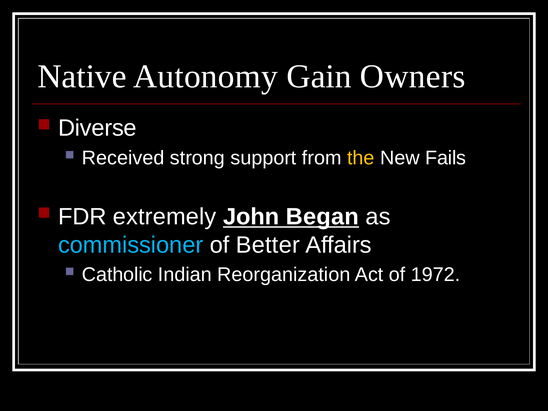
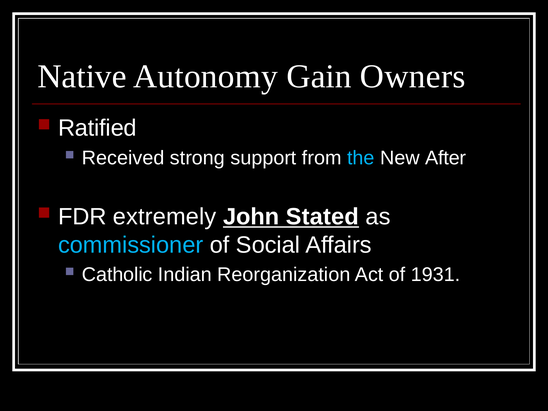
Diverse: Diverse -> Ratified
the colour: yellow -> light blue
Fails: Fails -> After
Began: Began -> Stated
Better: Better -> Social
1972: 1972 -> 1931
